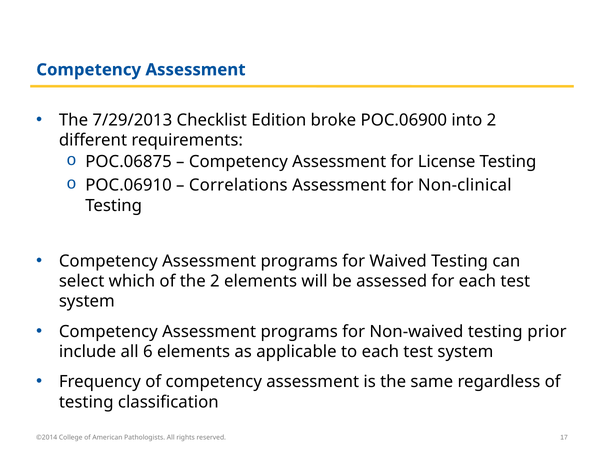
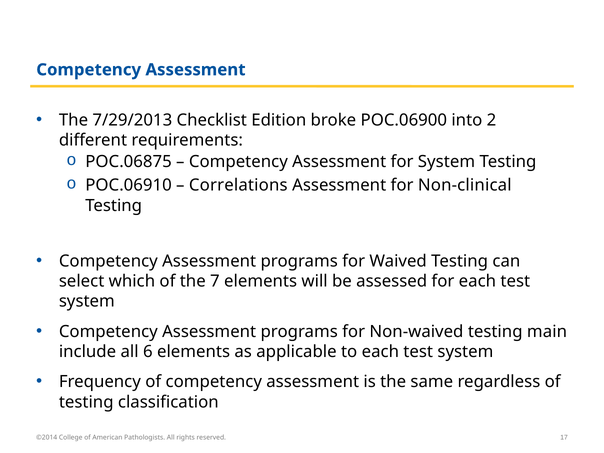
for License: License -> System
the 2: 2 -> 7
prior: prior -> main
